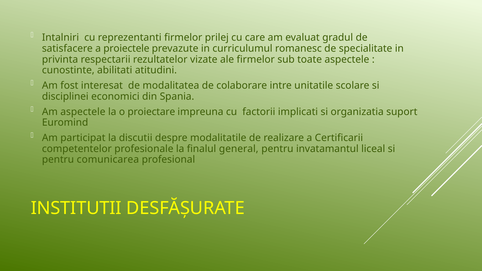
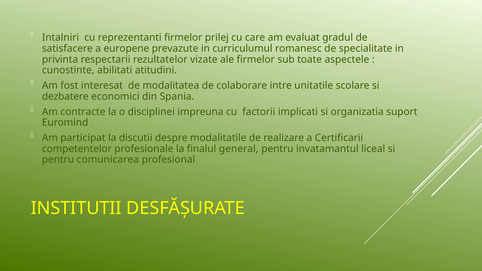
proiectele: proiectele -> europene
disciplinei: disciplinei -> dezbatere
Am aspectele: aspectele -> contracte
proiectare: proiectare -> disciplinei
